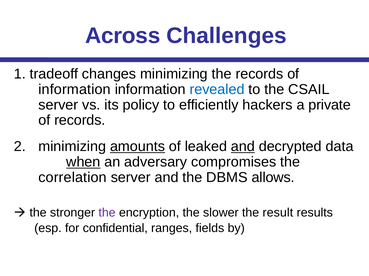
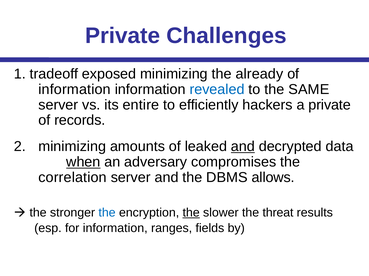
Across at (123, 36): Across -> Private
changes: changes -> exposed
the records: records -> already
CSAIL: CSAIL -> SAME
policy: policy -> entire
amounts underline: present -> none
the at (107, 213) colour: purple -> blue
the at (191, 213) underline: none -> present
result: result -> threat
for confidential: confidential -> information
